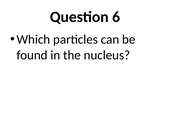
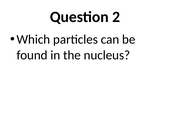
6: 6 -> 2
